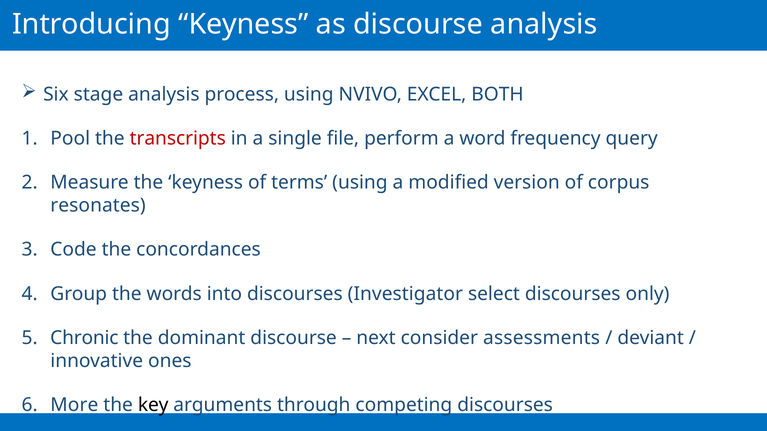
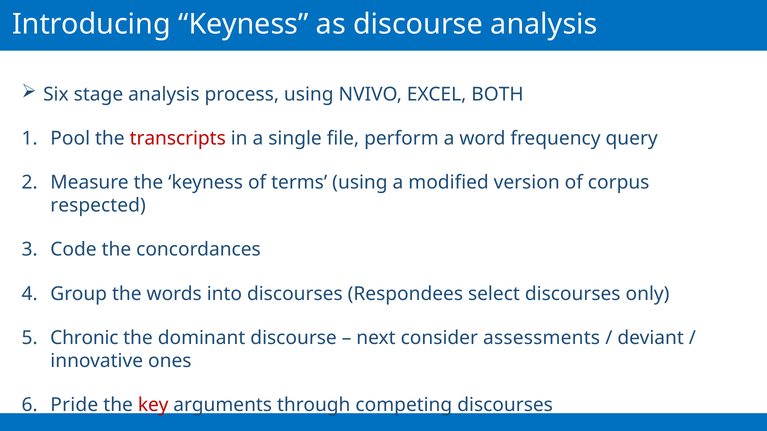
resonates: resonates -> respected
Investigator: Investigator -> Respondees
More: More -> Pride
key colour: black -> red
